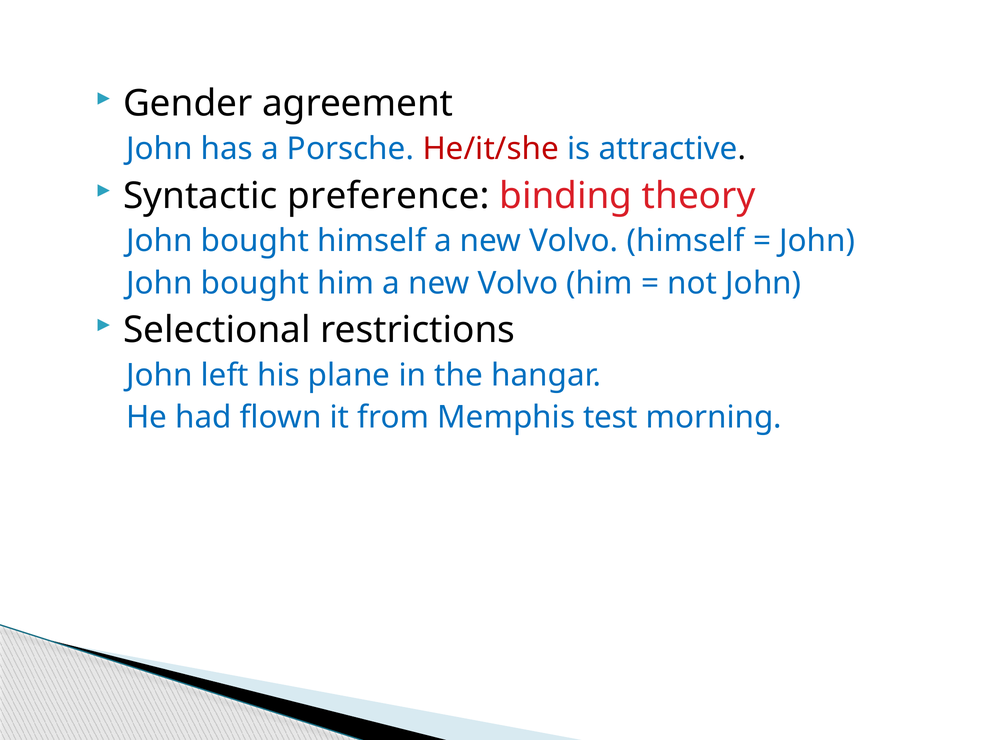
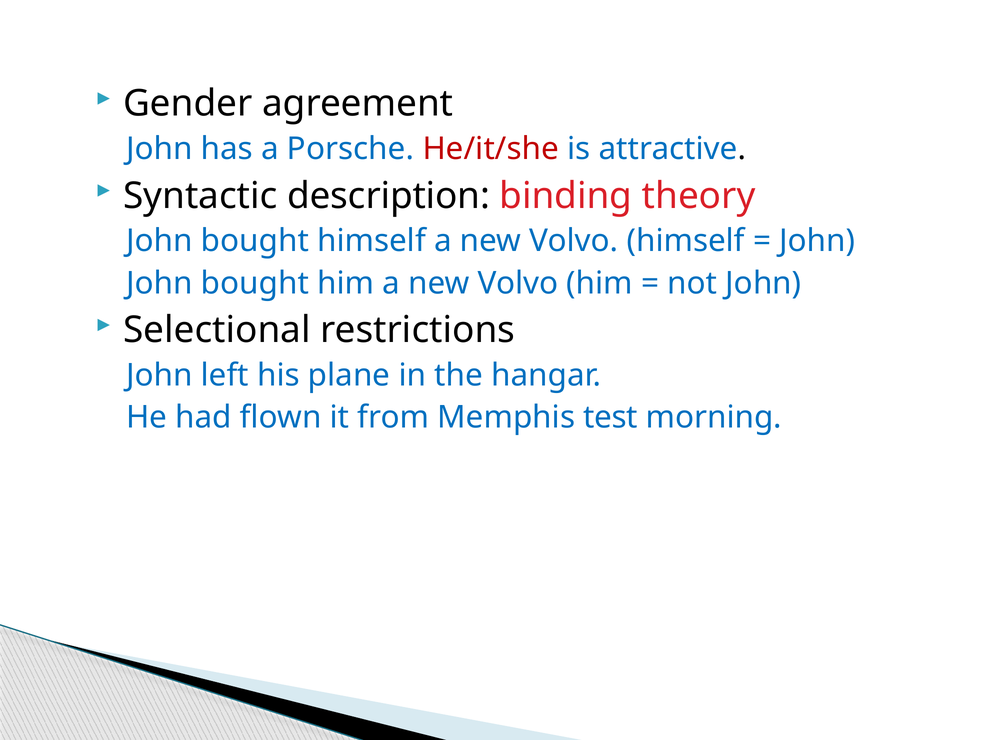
preference: preference -> description
